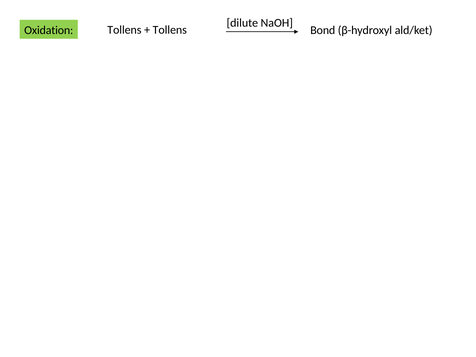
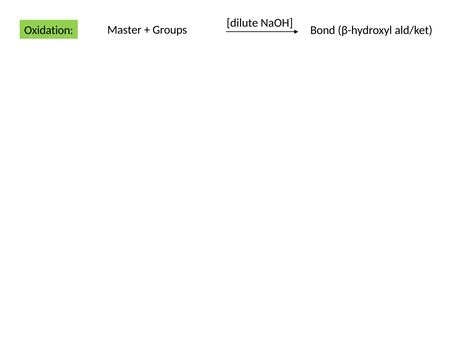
Tollens at (124, 30): Tollens -> Master
Tollens at (170, 30): Tollens -> Groups
